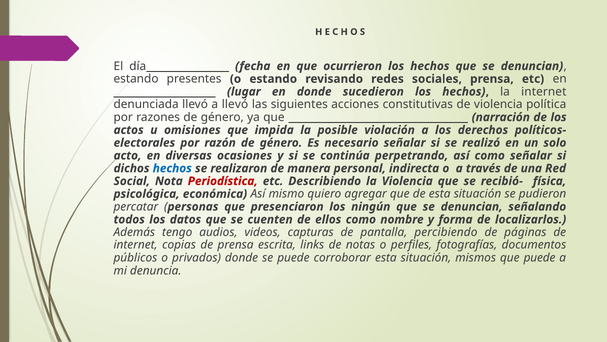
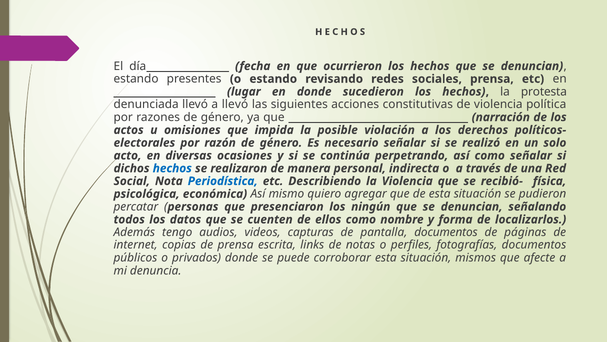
la internet: internet -> protesta
Periodística colour: red -> blue
pantalla percibiendo: percibiendo -> documentos
que puede: puede -> afecte
